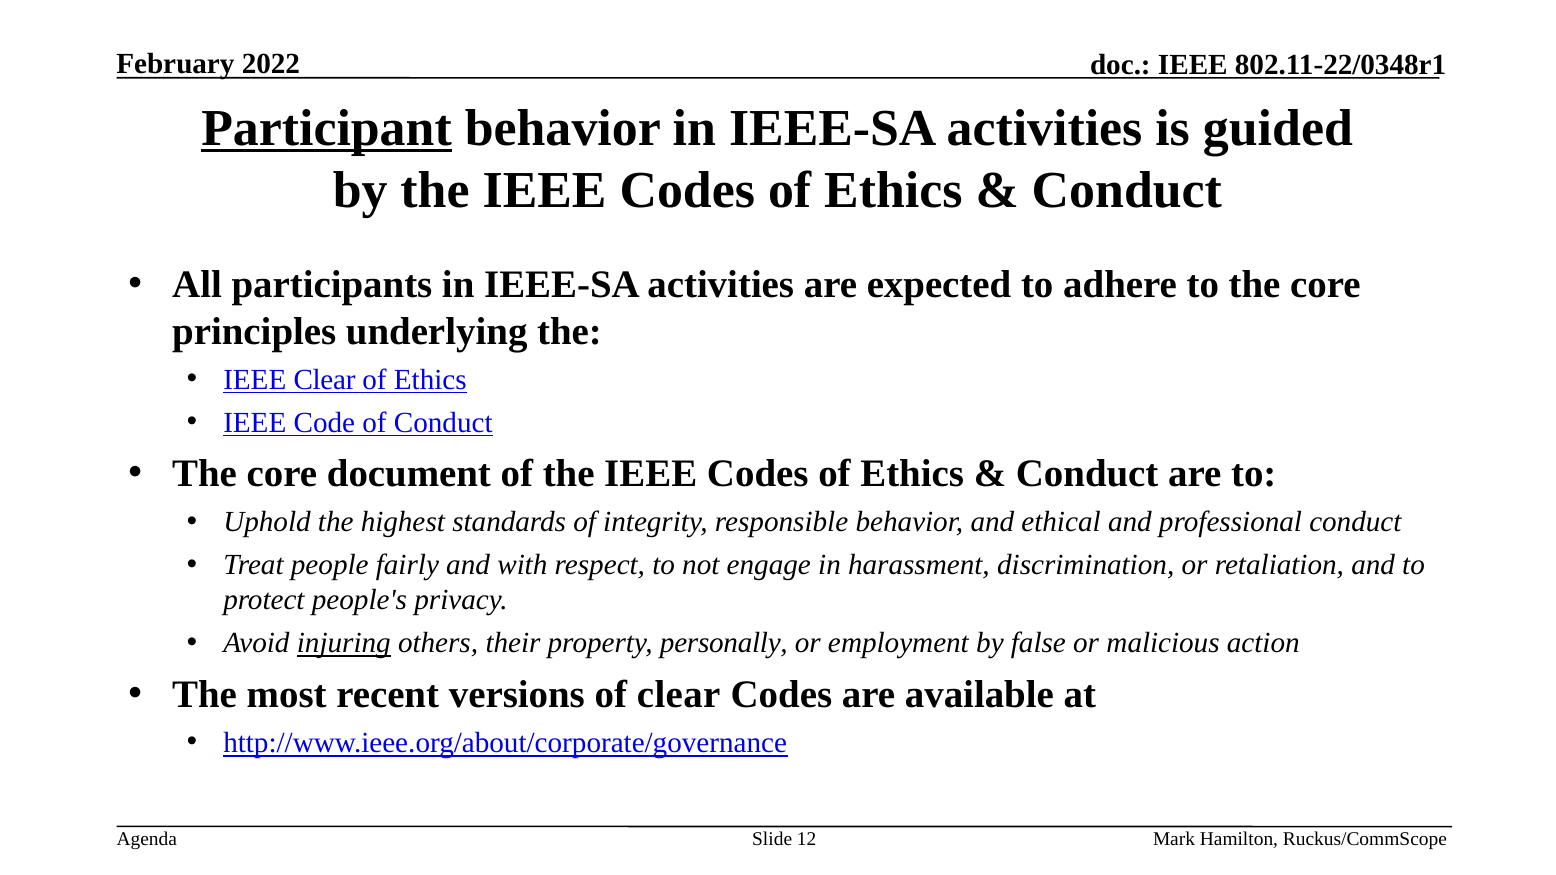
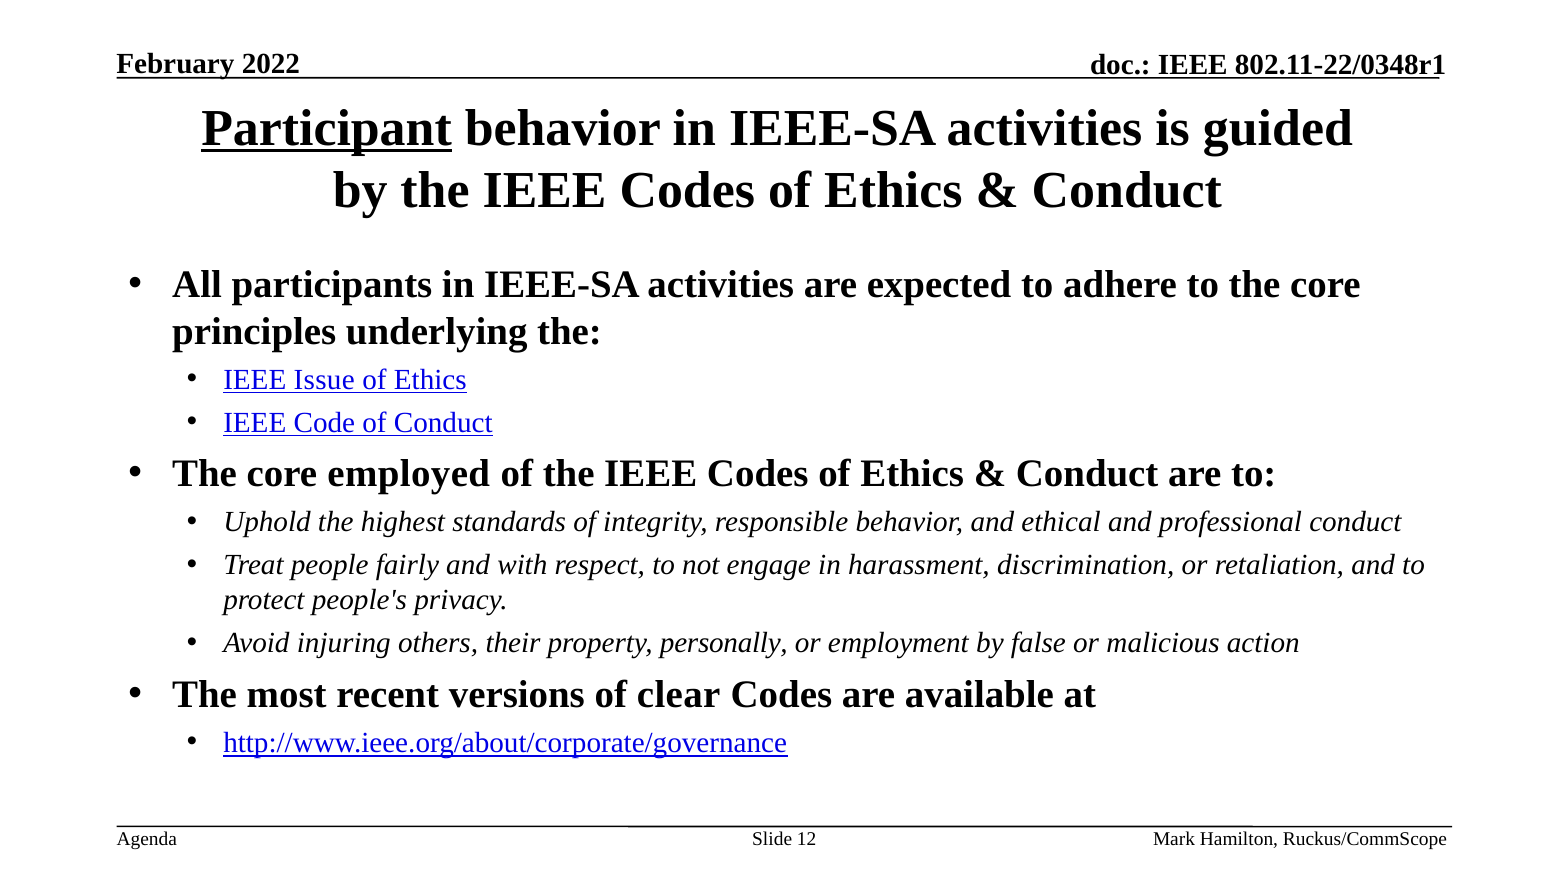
IEEE Clear: Clear -> Issue
document: document -> employed
injuring underline: present -> none
